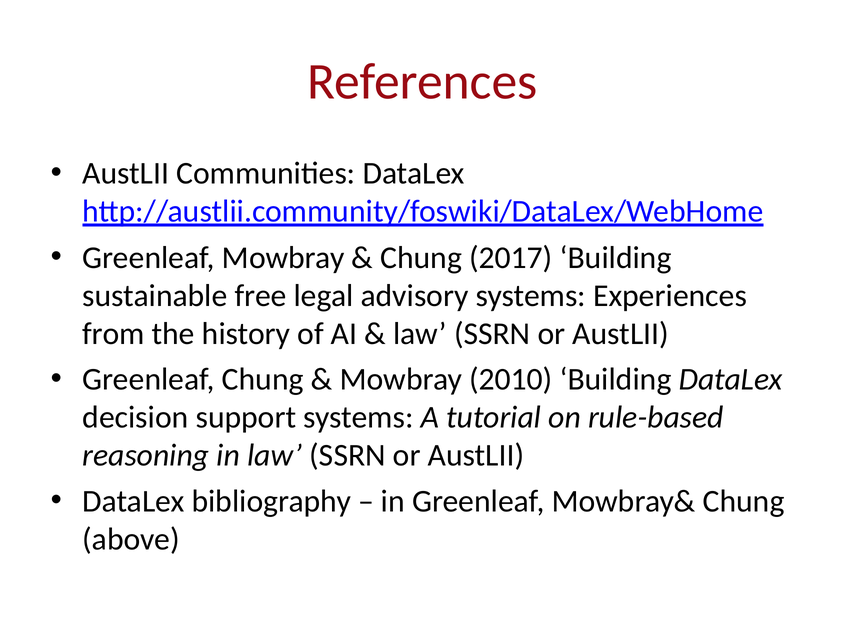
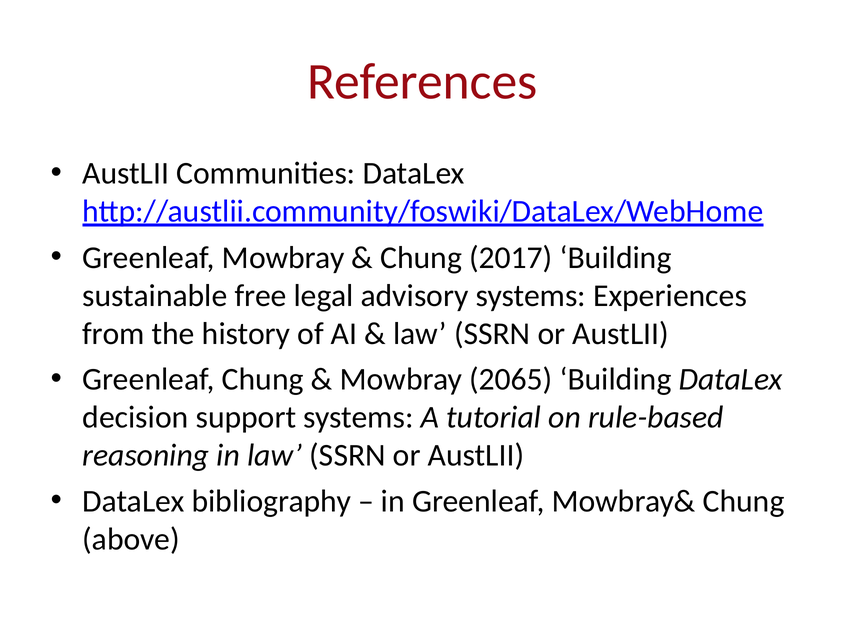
2010: 2010 -> 2065
